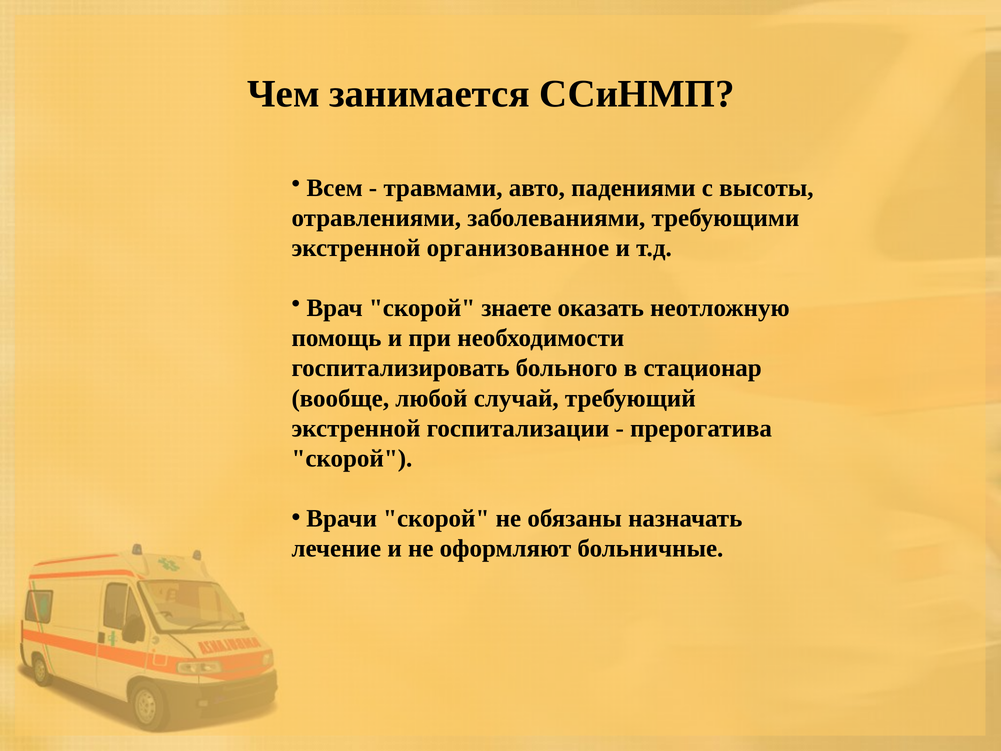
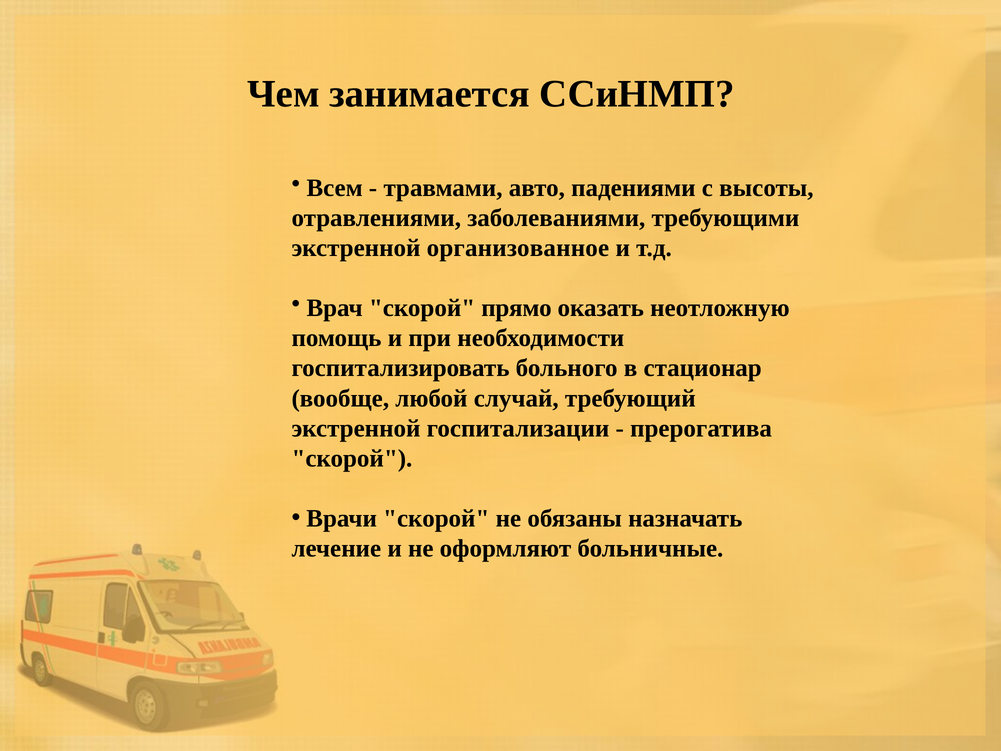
знаете: знаете -> прямо
